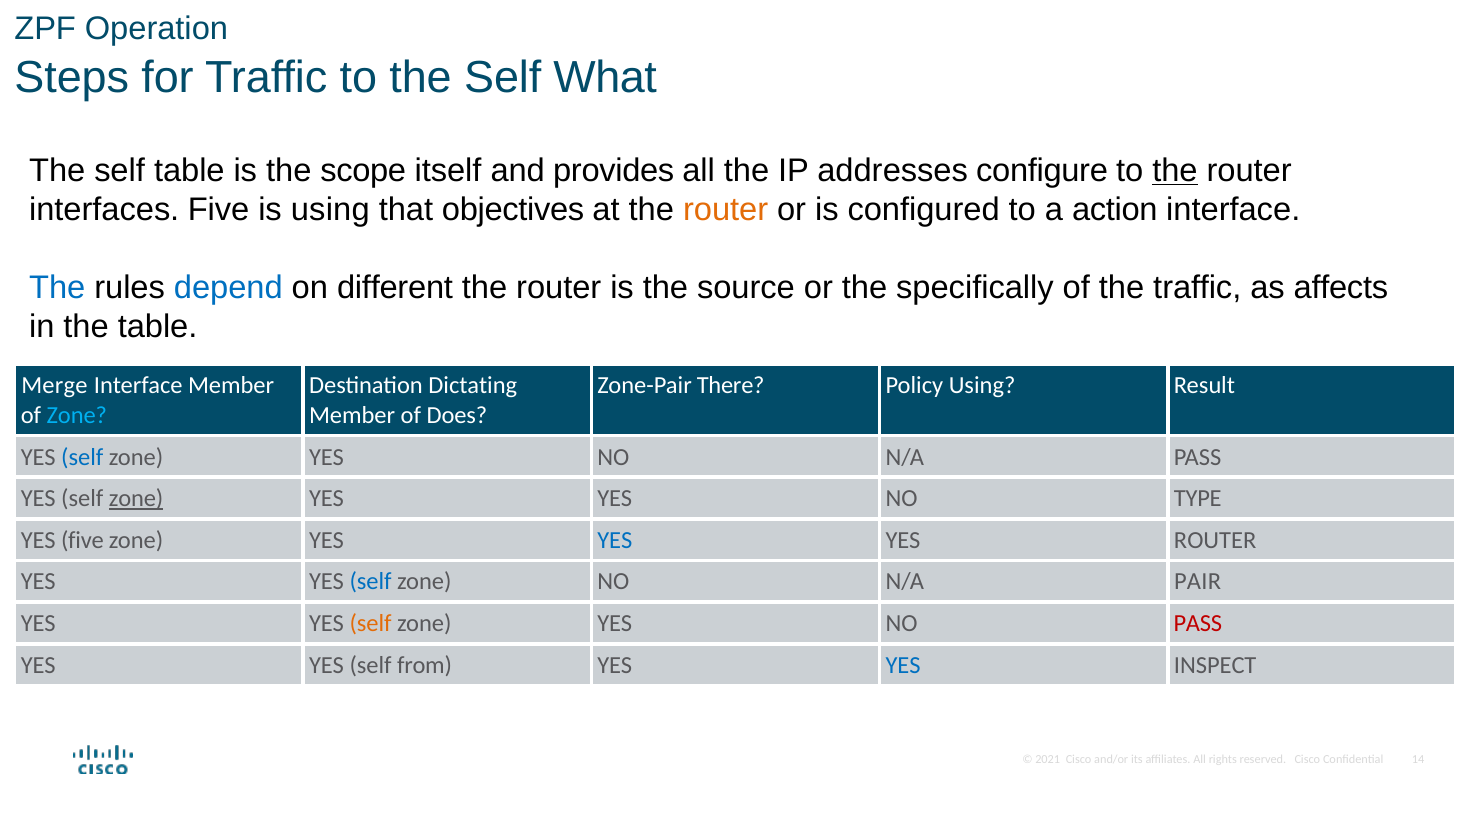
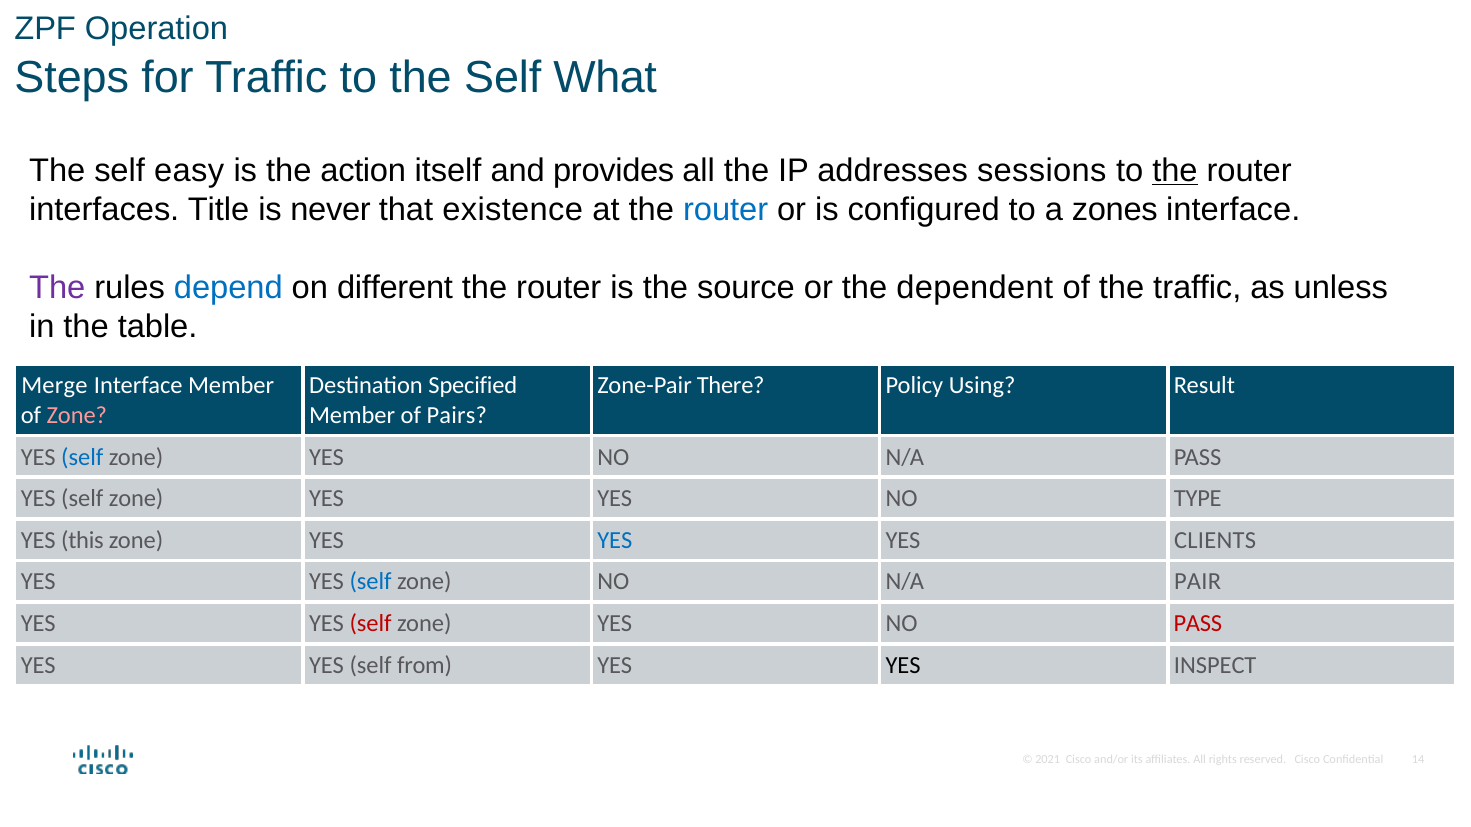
self table: table -> easy
scope: scope -> action
configure: configure -> sessions
interfaces Five: Five -> Title
is using: using -> never
objectives: objectives -> existence
router at (726, 210) colour: orange -> blue
action: action -> zones
The at (57, 288) colour: blue -> purple
specifically: specifically -> dependent
affects: affects -> unless
Dictating: Dictating -> Specified
Zone at (77, 416) colour: light blue -> pink
Does: Does -> Pairs
zone at (136, 499) underline: present -> none
YES five: five -> this
YES ROUTER: ROUTER -> CLIENTS
self at (371, 624) colour: orange -> red
YES at (903, 665) colour: blue -> black
